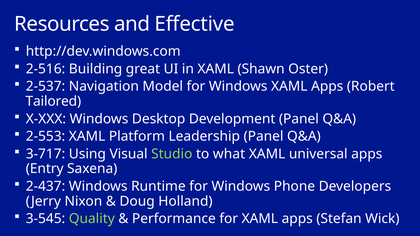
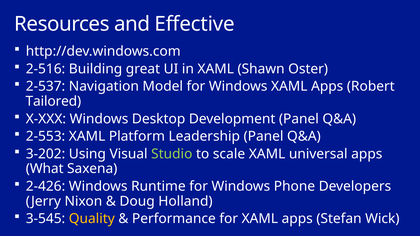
3-717: 3-717 -> 3-202
what: what -> scale
Entry: Entry -> What
2-437: 2-437 -> 2-426
Quality colour: light green -> yellow
